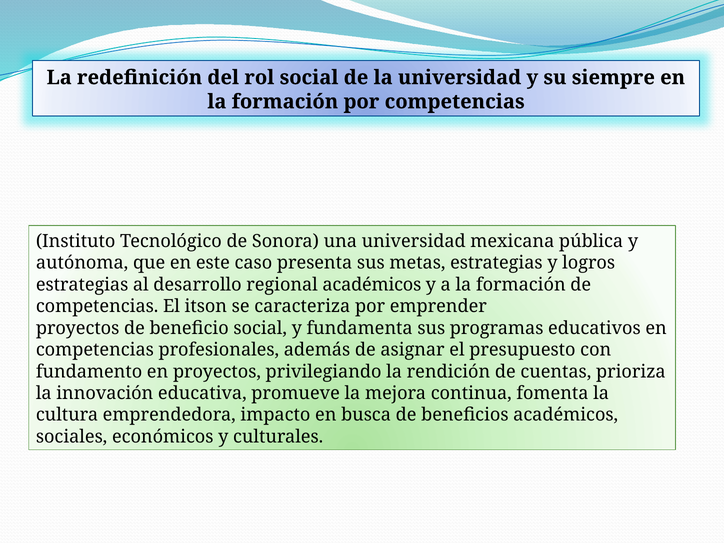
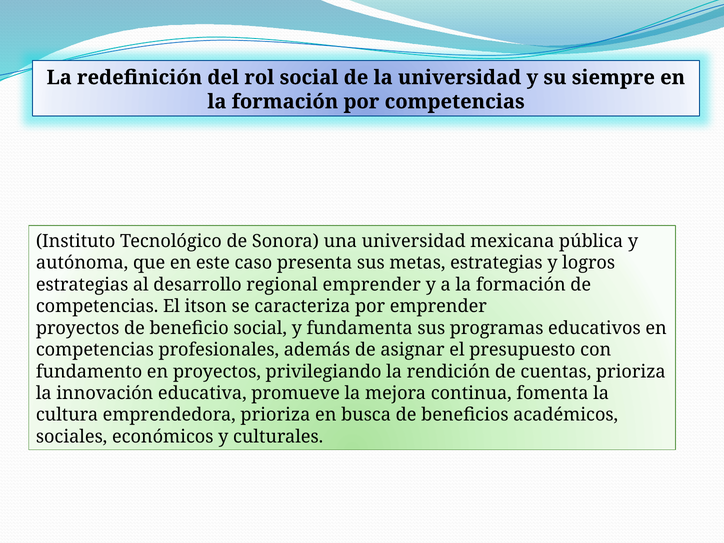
regional académicos: académicos -> emprender
emprendedora impacto: impacto -> prioriza
